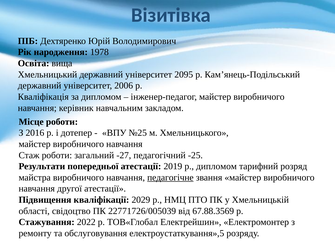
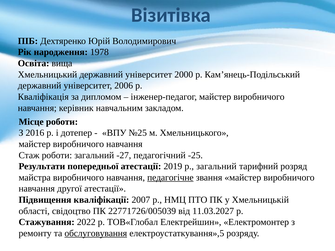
2095: 2095 -> 2000
р дипломом: дипломом -> загальний
2029: 2029 -> 2007
67.88.3569: 67.88.3569 -> 11.03.2027
обслуговування underline: none -> present
